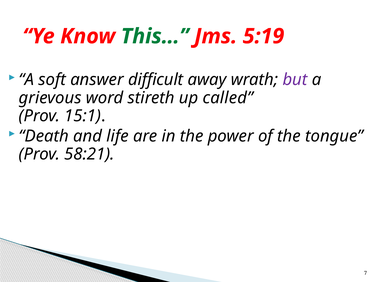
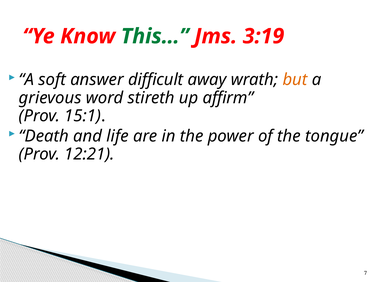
5:19: 5:19 -> 3:19
but colour: purple -> orange
called: called -> affirm
58:21: 58:21 -> 12:21
